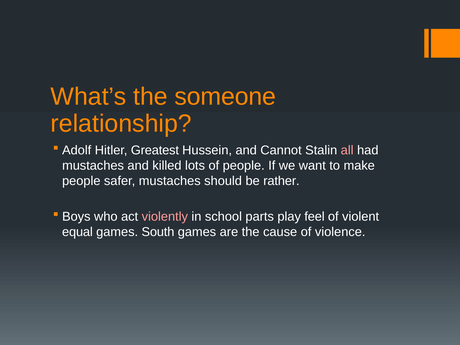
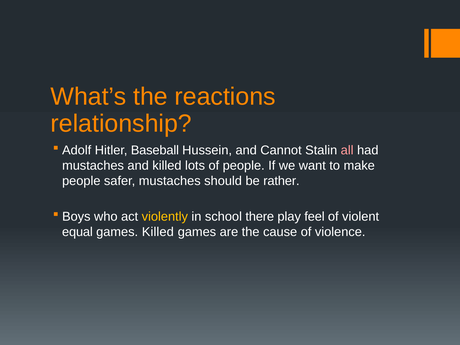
someone: someone -> reactions
Greatest: Greatest -> Baseball
violently colour: pink -> yellow
parts: parts -> there
games South: South -> Killed
